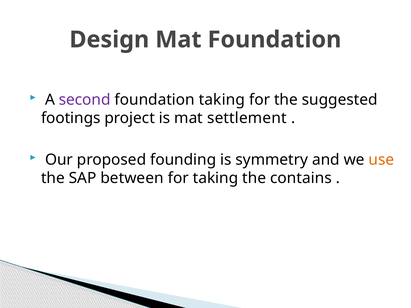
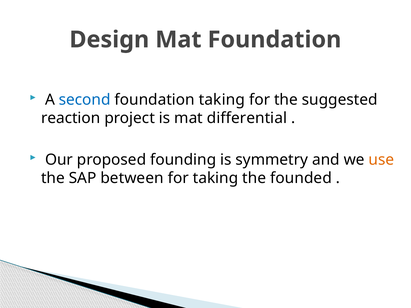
second colour: purple -> blue
footings: footings -> reaction
settlement: settlement -> differential
contains: contains -> founded
